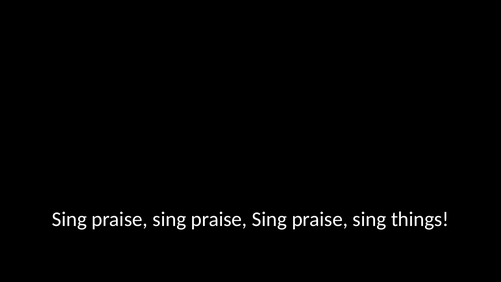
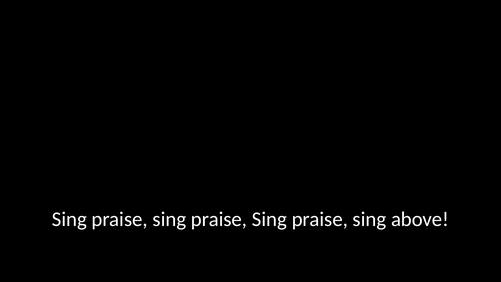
things: things -> above
